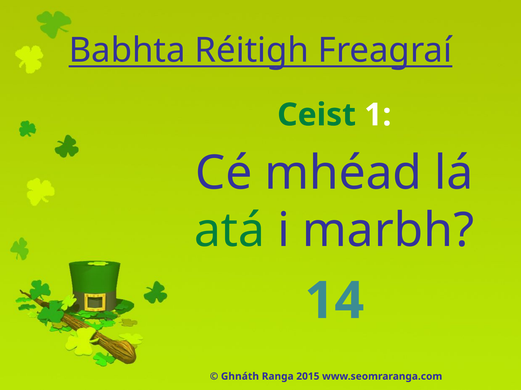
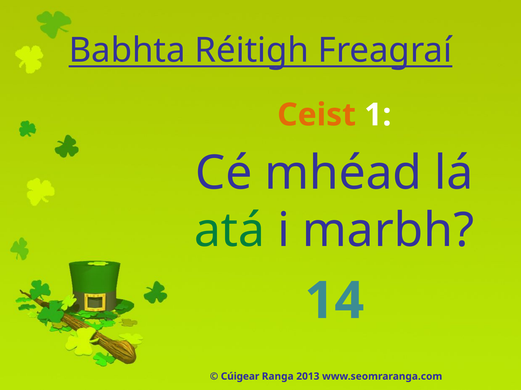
Ceist colour: green -> orange
Ghnáth: Ghnáth -> Cúigear
2015: 2015 -> 2013
